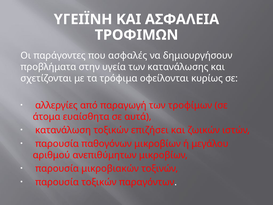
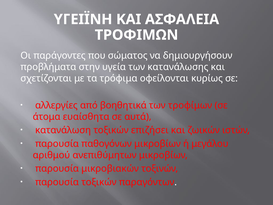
ασφαλές: ασφαλές -> σώματος
παραγωγή: παραγωγή -> βοηθητικά
